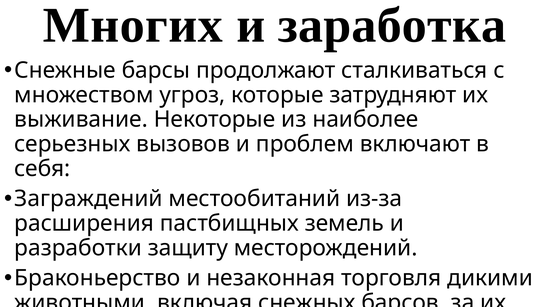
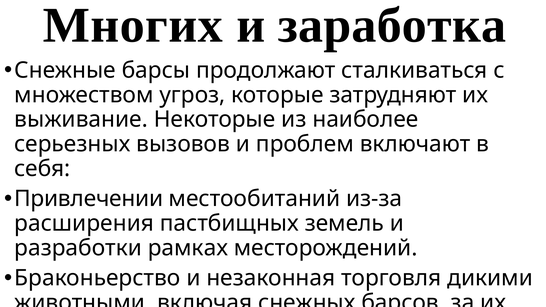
Заграждений: Заграждений -> Привлечении
защиту: защиту -> рамках
